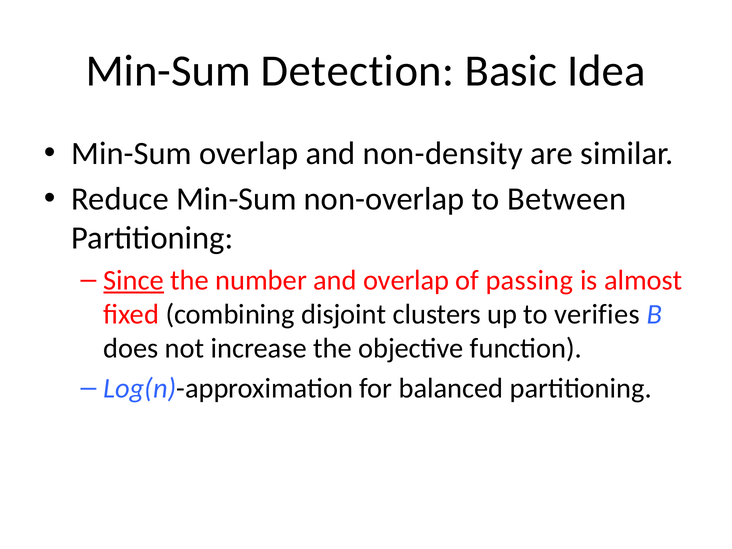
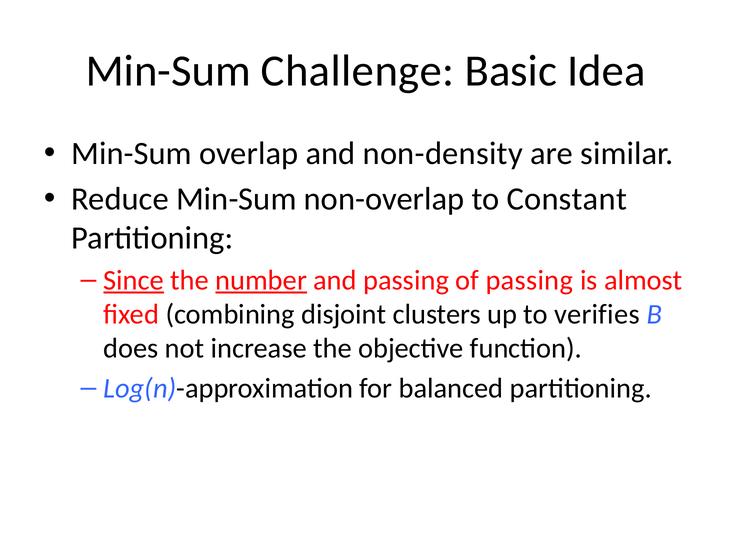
Detection: Detection -> Challenge
Between: Between -> Constant
number underline: none -> present
and overlap: overlap -> passing
